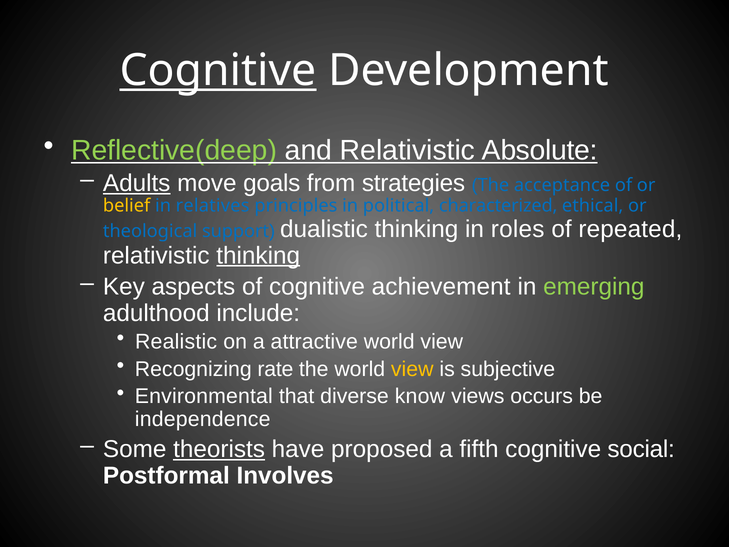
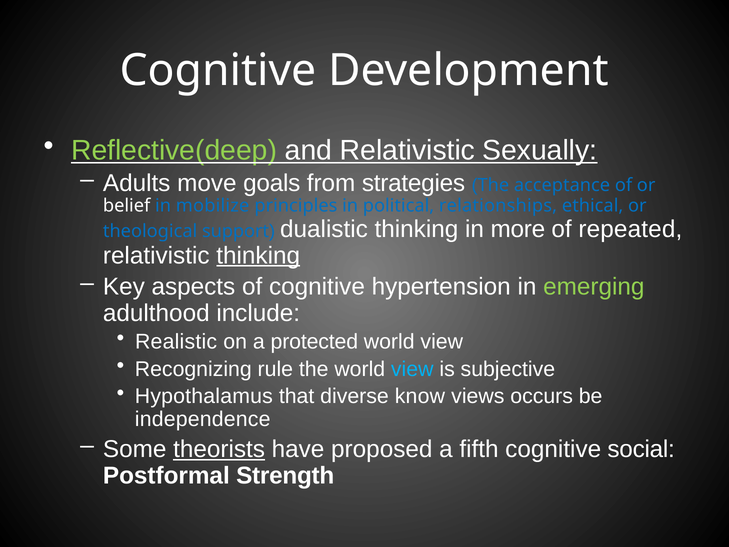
Cognitive at (218, 71) underline: present -> none
Absolute: Absolute -> Sexually
Adults underline: present -> none
belief colour: yellow -> white
relatives: relatives -> mobilize
characterized: characterized -> relationships
roles: roles -> more
achievement: achievement -> hypertension
attractive: attractive -> protected
rate: rate -> rule
view at (412, 369) colour: yellow -> light blue
Environmental: Environmental -> Hypothalamus
Involves: Involves -> Strength
